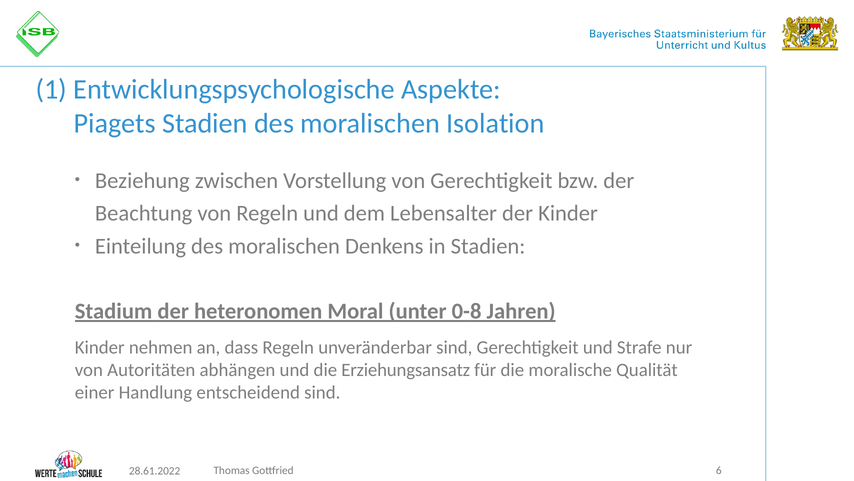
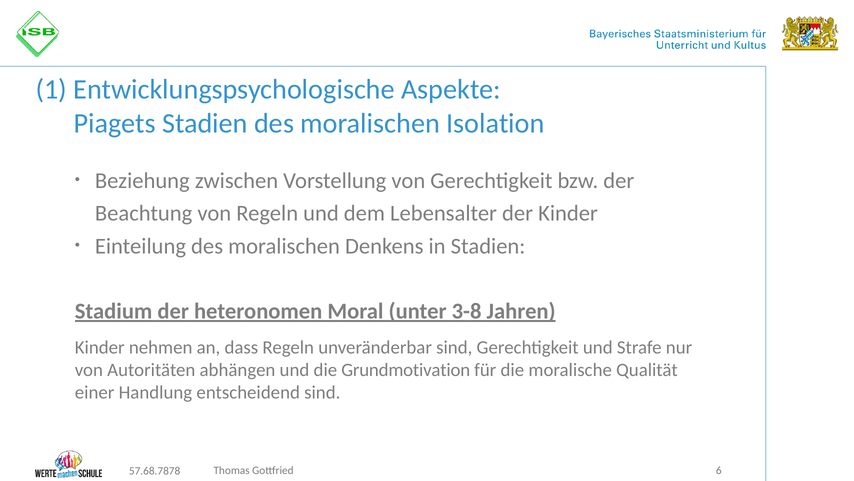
0-8: 0-8 -> 3-8
Erziehungsansatz: Erziehungsansatz -> Grundmotivation
28.61.2022: 28.61.2022 -> 57.68.7878
